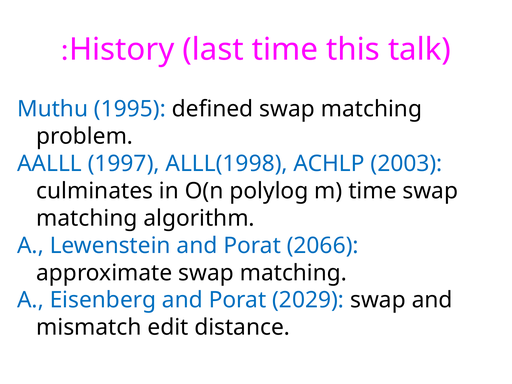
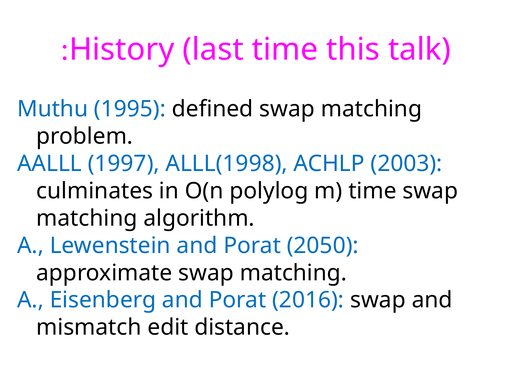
2066: 2066 -> 2050
2029: 2029 -> 2016
